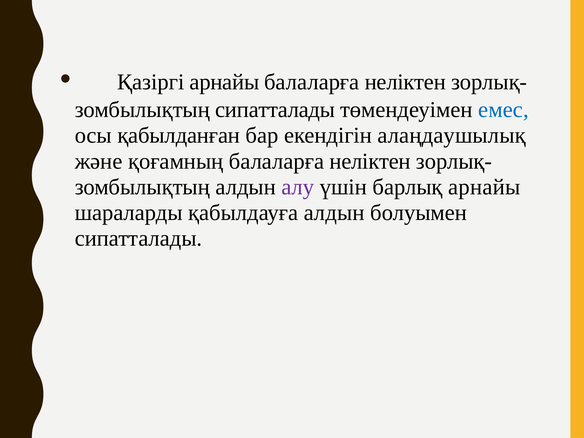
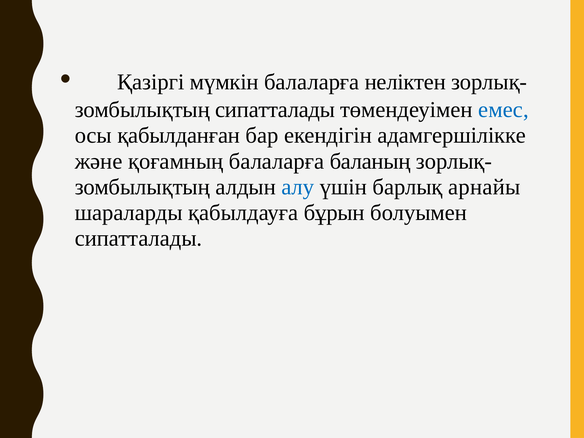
Қазіргі арнайы: арнайы -> мүмкін
алаңдаушылық: алаңдаушылық -> адамгершілікке
қоғамның балаларға неліктен: неліктен -> баланың
алу colour: purple -> blue
қабылдауға алдын: алдын -> бұрын
